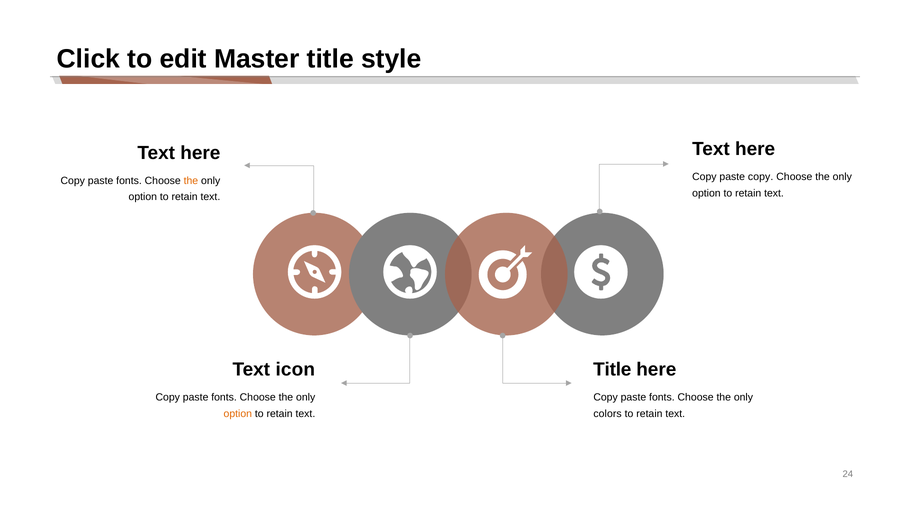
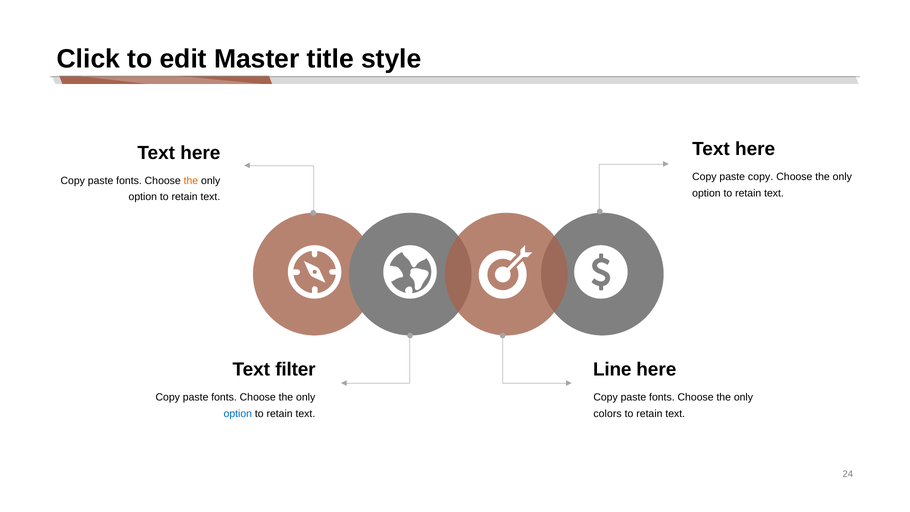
icon: icon -> filter
Title at (612, 370): Title -> Line
option at (238, 413) colour: orange -> blue
